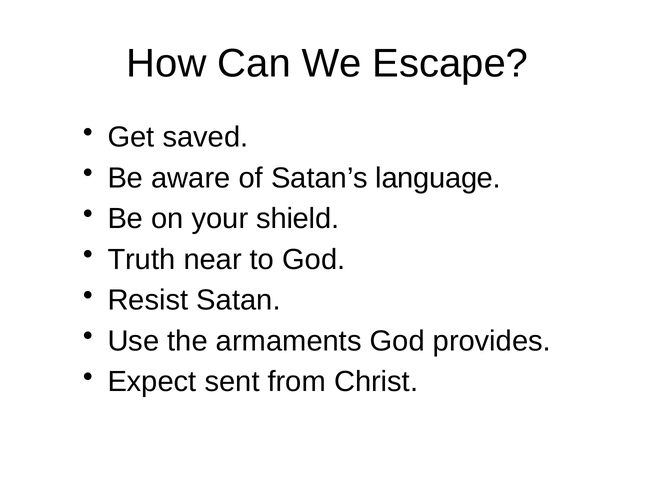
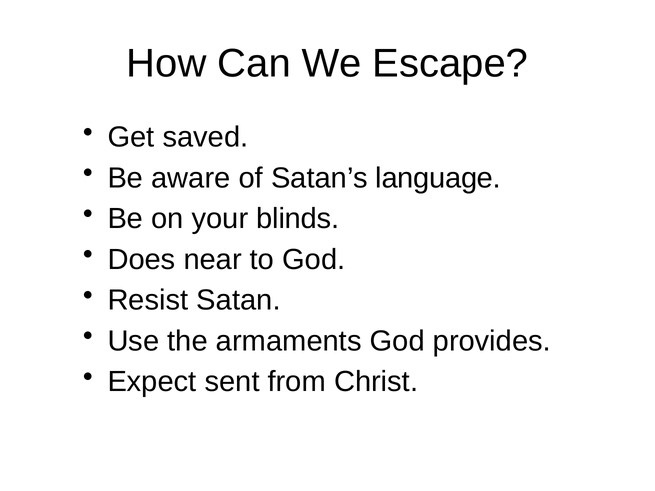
shield: shield -> blinds
Truth: Truth -> Does
